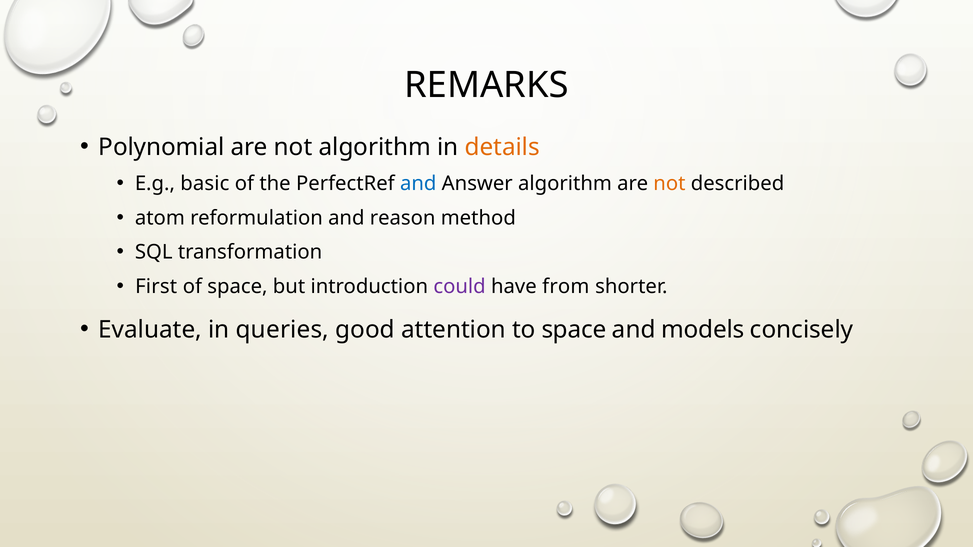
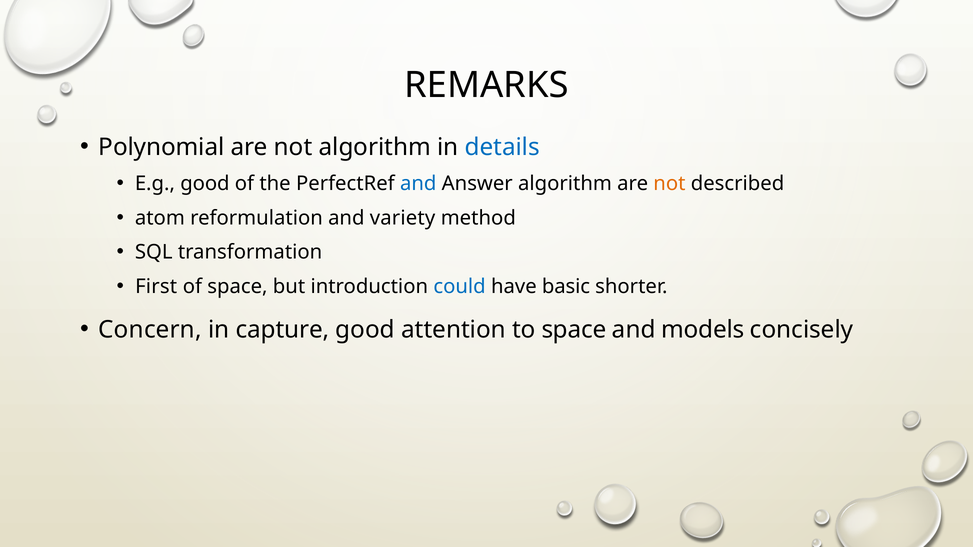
details colour: orange -> blue
E.g basic: basic -> good
reason: reason -> variety
could colour: purple -> blue
from: from -> basic
Evaluate: Evaluate -> Concern
queries: queries -> capture
